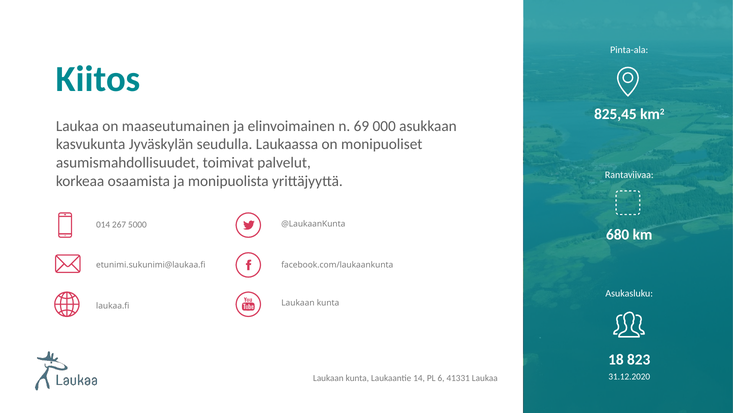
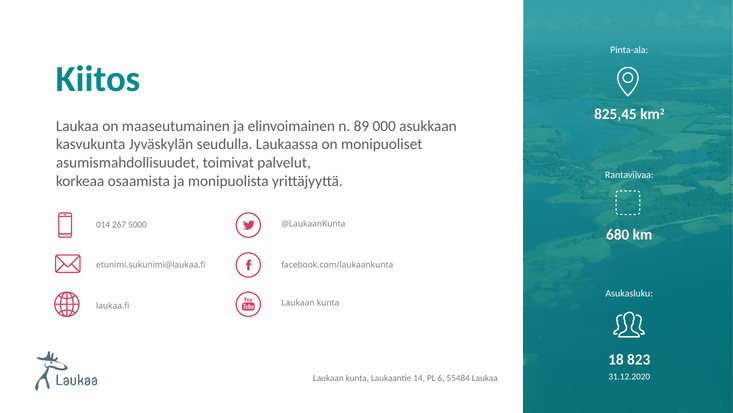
69: 69 -> 89
41331: 41331 -> 55484
